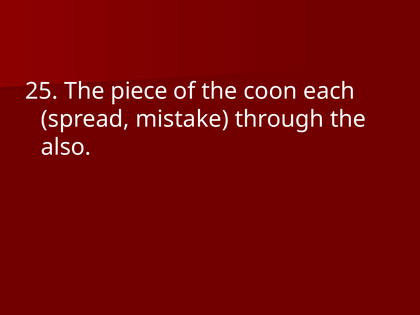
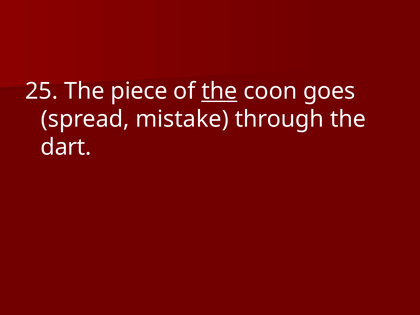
the at (219, 91) underline: none -> present
each: each -> goes
also: also -> dart
